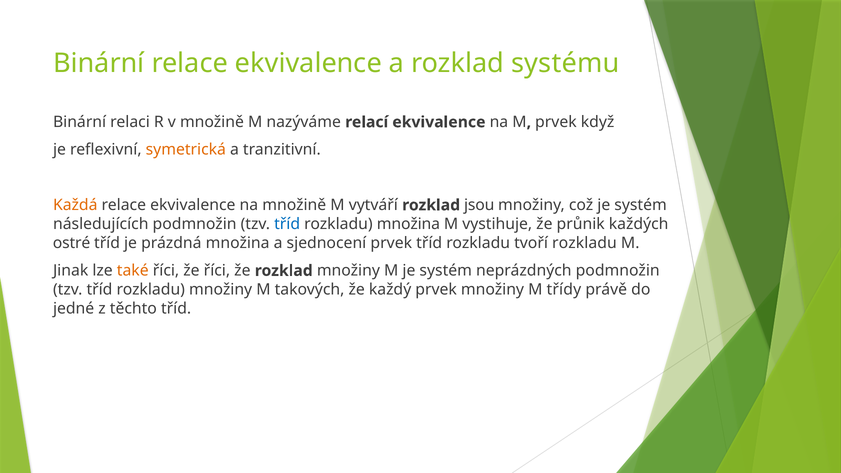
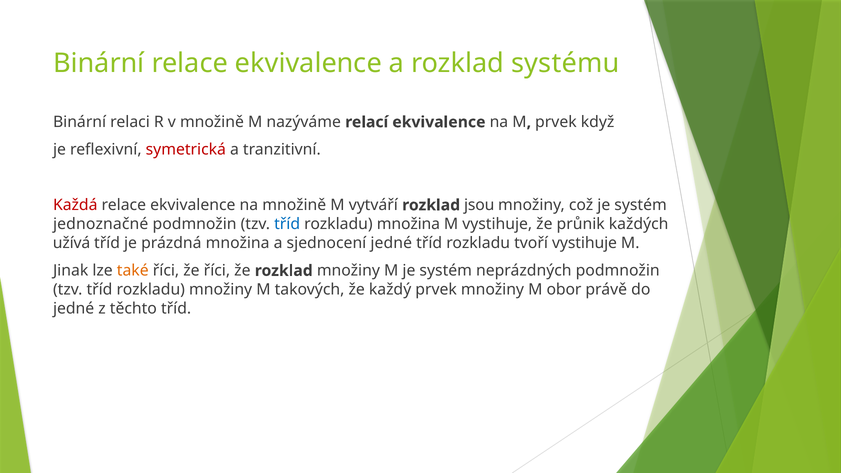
symetrická colour: orange -> red
Každá colour: orange -> red
následujících: následujících -> jednoznačné
ostré: ostré -> užívá
sjednocení prvek: prvek -> jedné
tvoří rozkladu: rozkladu -> vystihuje
třídy: třídy -> obor
